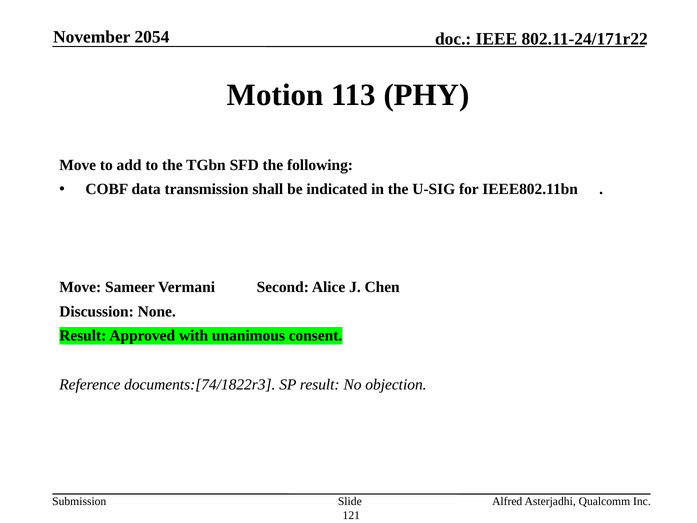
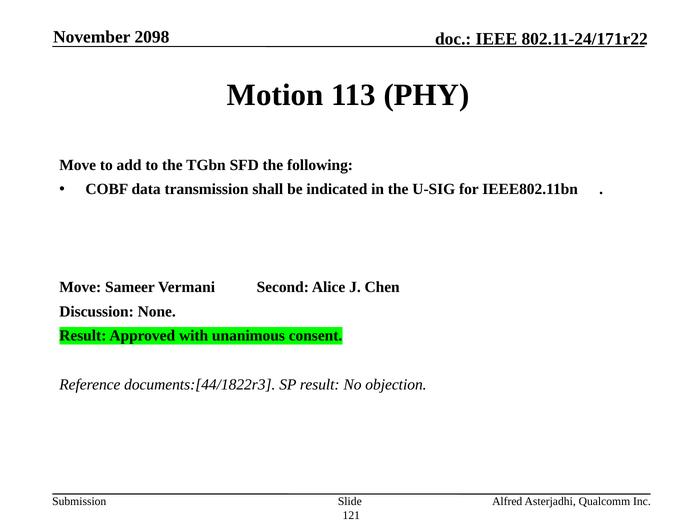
2054: 2054 -> 2098
documents:[74/1822r3: documents:[74/1822r3 -> documents:[44/1822r3
